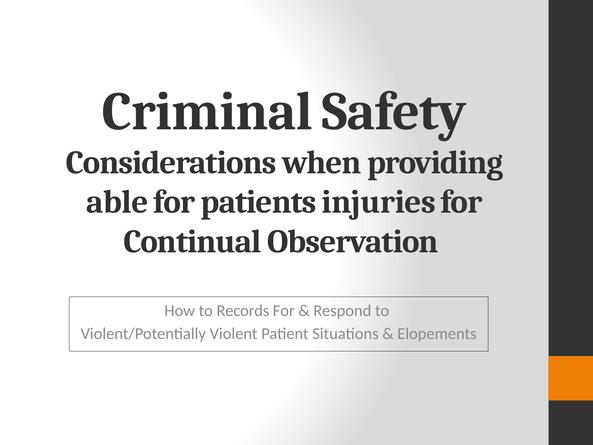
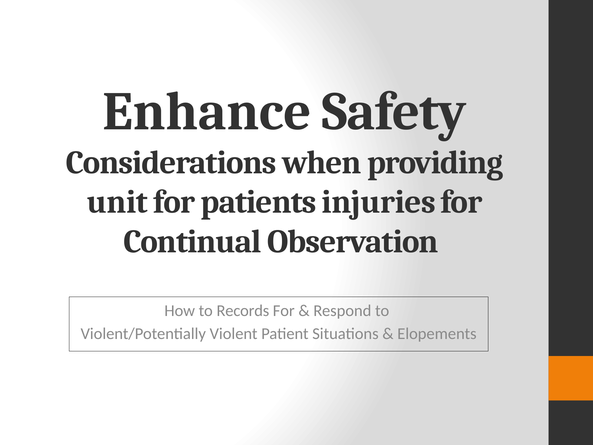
Criminal: Criminal -> Enhance
able: able -> unit
